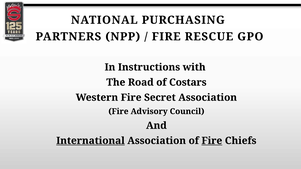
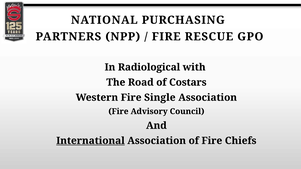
Instructions: Instructions -> Radiological
Secret: Secret -> Single
Fire at (212, 141) underline: present -> none
